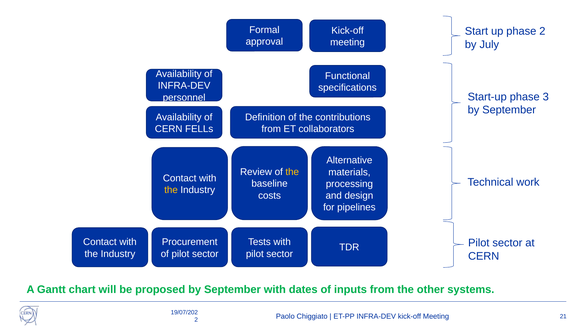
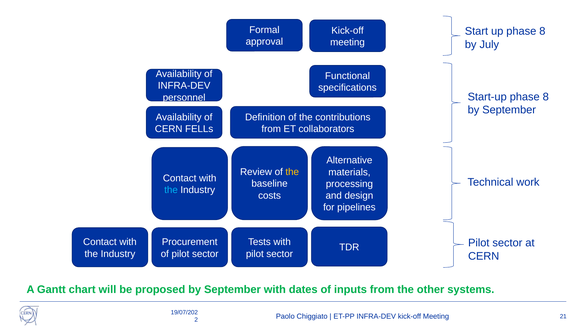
up phase 2: 2 -> 8
Start-up phase 3: 3 -> 8
the at (171, 190) colour: yellow -> light blue
